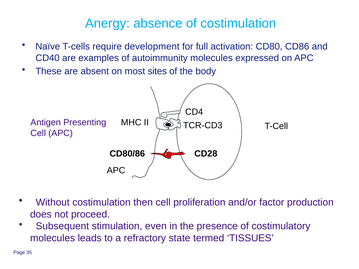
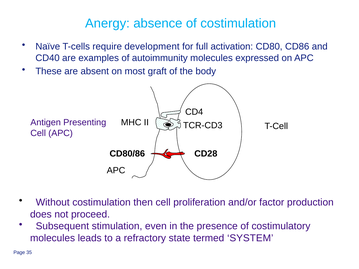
sites: sites -> graft
TISSUES: TISSUES -> SYSTEM
